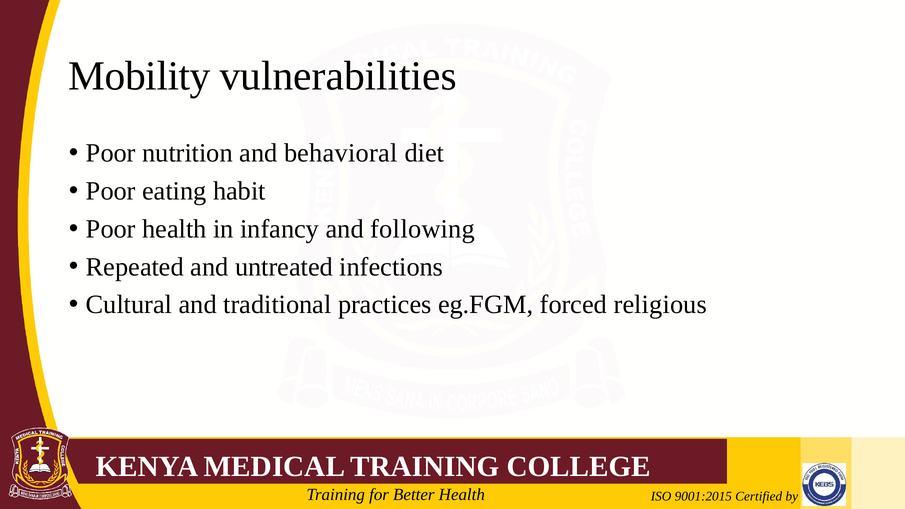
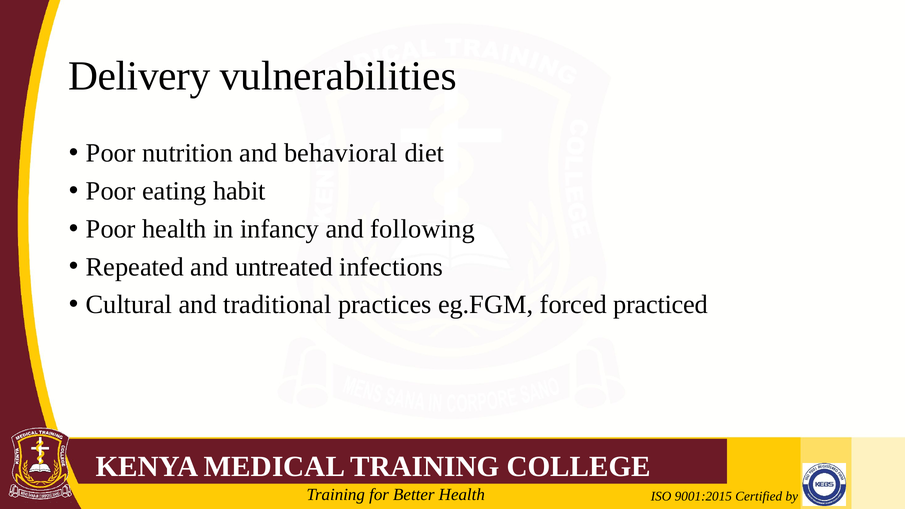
Mobility: Mobility -> Delivery
religious: religious -> practiced
